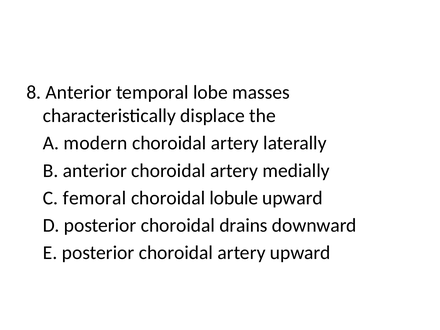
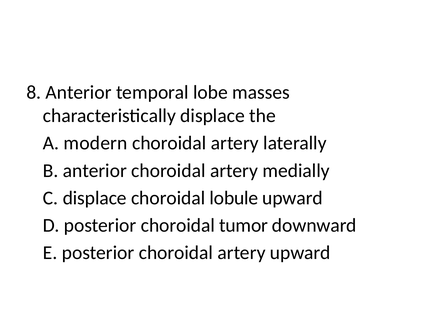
C femoral: femoral -> displace
drains: drains -> tumor
